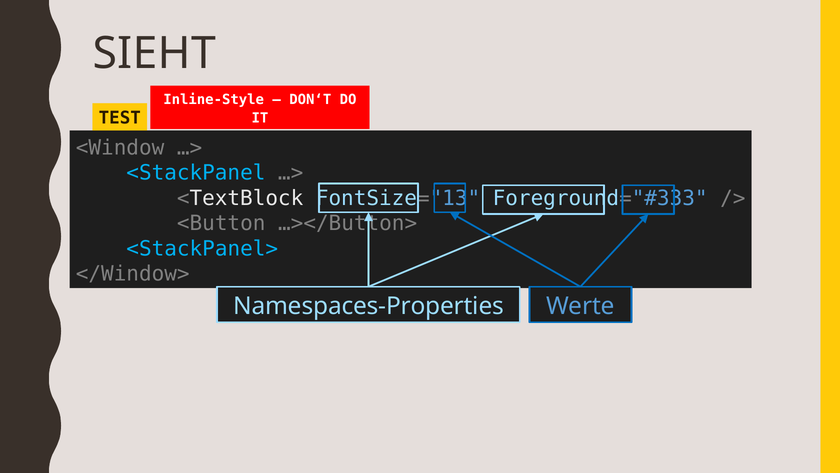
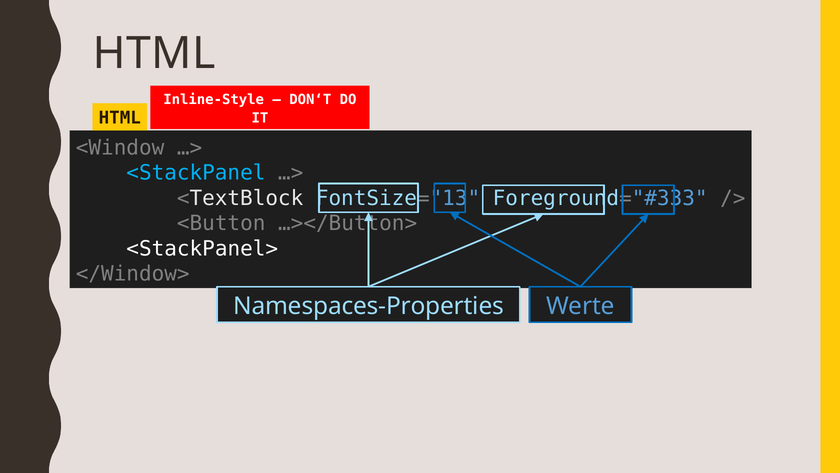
SIEHT at (154, 53): SIEHT -> HTML
TEST at (120, 118): TEST -> HTML
<StackPanel> colour: light blue -> white
